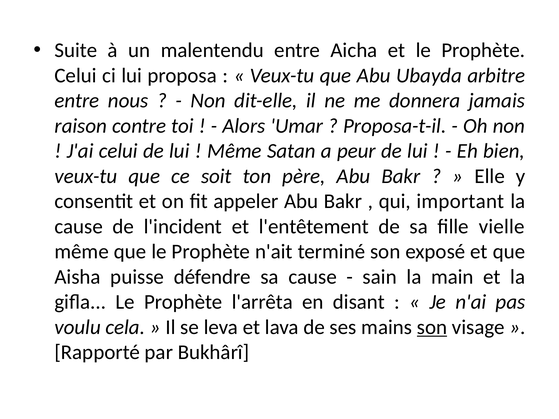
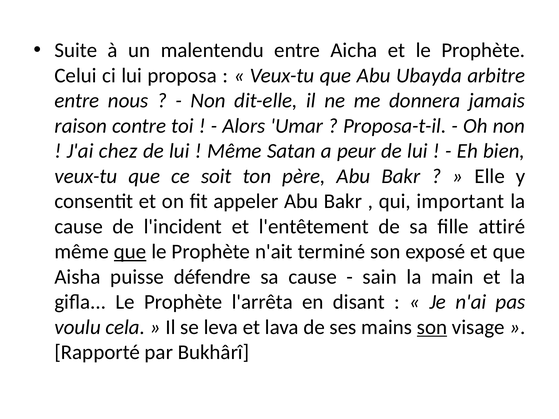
J'ai celui: celui -> chez
vielle: vielle -> attiré
que at (130, 252) underline: none -> present
